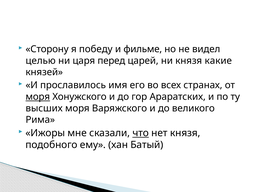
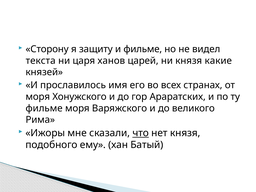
победу: победу -> защиту
целью: целью -> текста
перед: перед -> ханов
моря at (38, 97) underline: present -> none
высших at (44, 108): высших -> фильме
